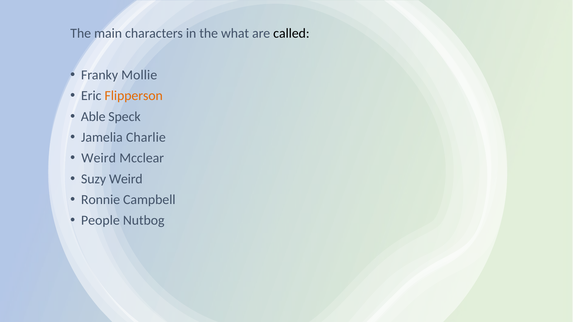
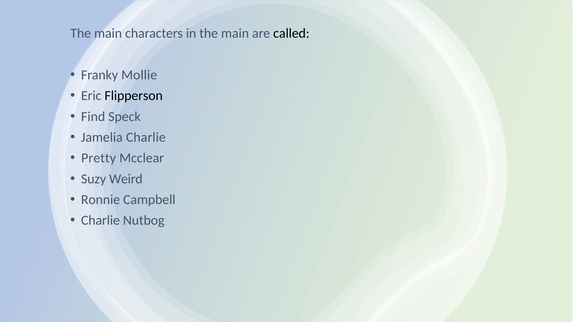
in the what: what -> main
Flipperson colour: orange -> black
Able: Able -> Find
Weird at (99, 158): Weird -> Pretty
People at (100, 221): People -> Charlie
